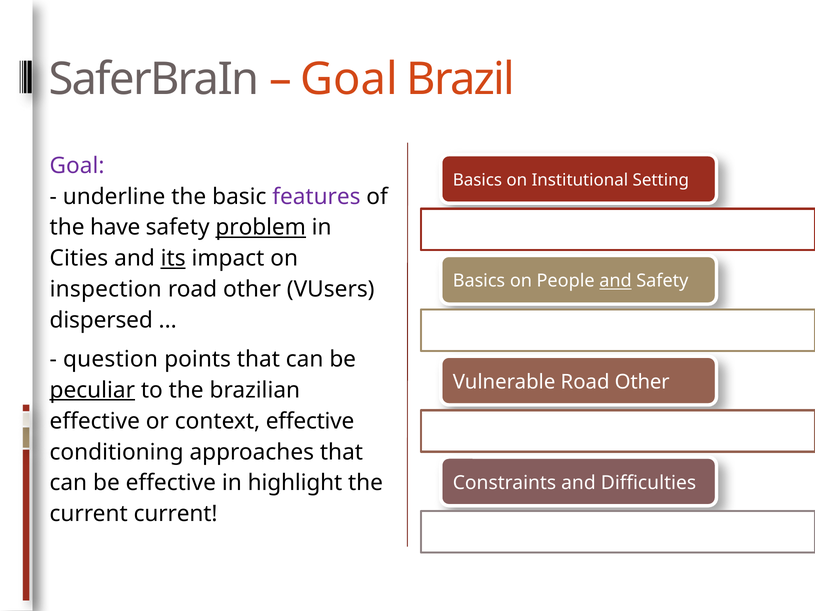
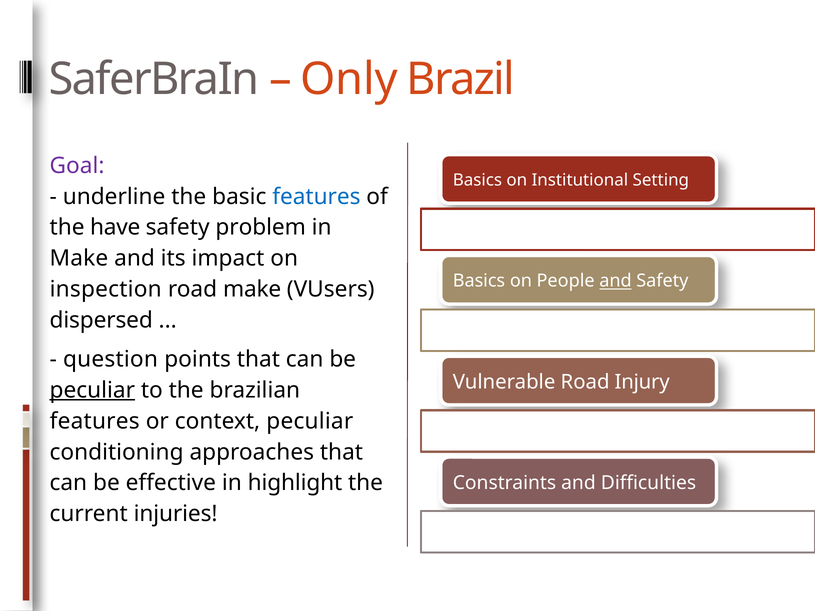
Goal at (349, 80): Goal -> Only
features at (316, 197) colour: purple -> blue
problem underline: present -> none
Cities at (79, 259): Cities -> Make
its underline: present -> none
other at (252, 290): other -> make
Vulnerable Road Other: Other -> Injury
effective at (95, 421): effective -> features
context effective: effective -> peculiar
current current: current -> injuries
